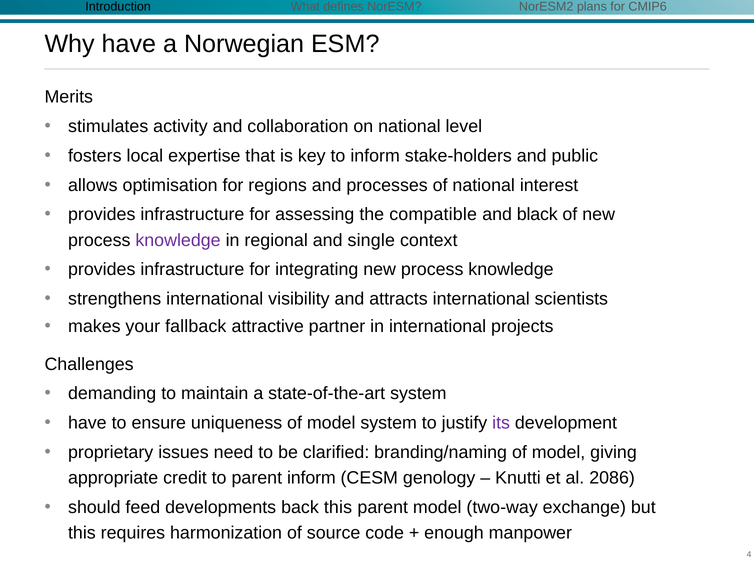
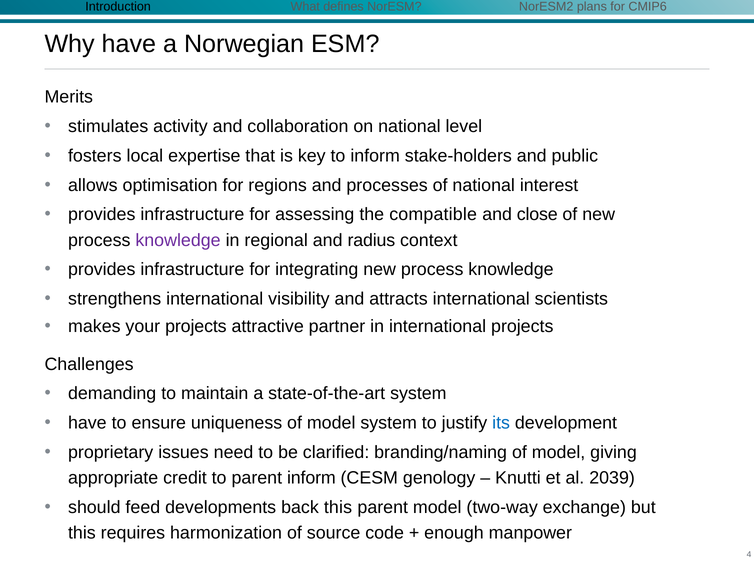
black: black -> close
single: single -> radius
your fallback: fallback -> projects
its colour: purple -> blue
2086: 2086 -> 2039
